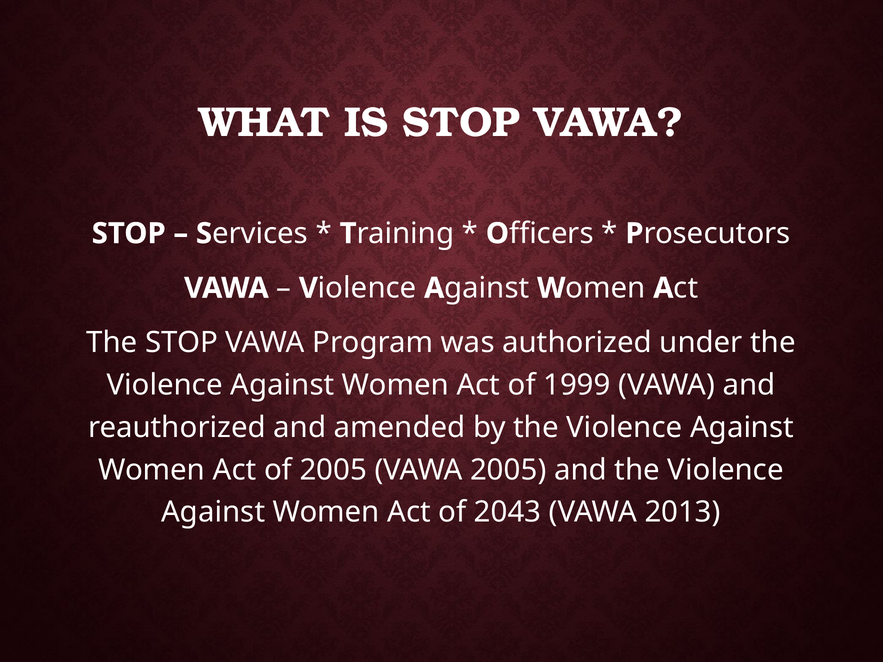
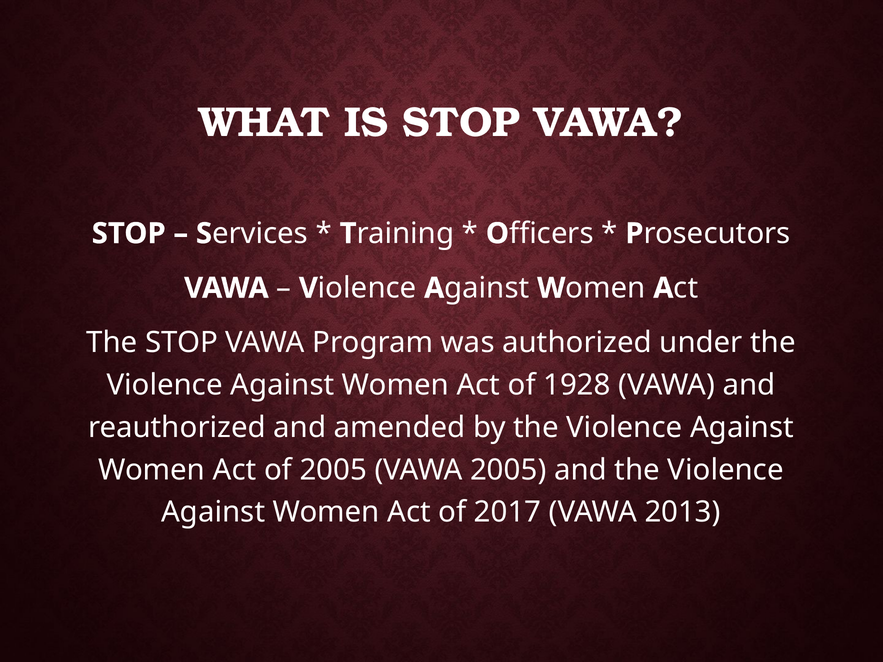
1999: 1999 -> 1928
2043: 2043 -> 2017
